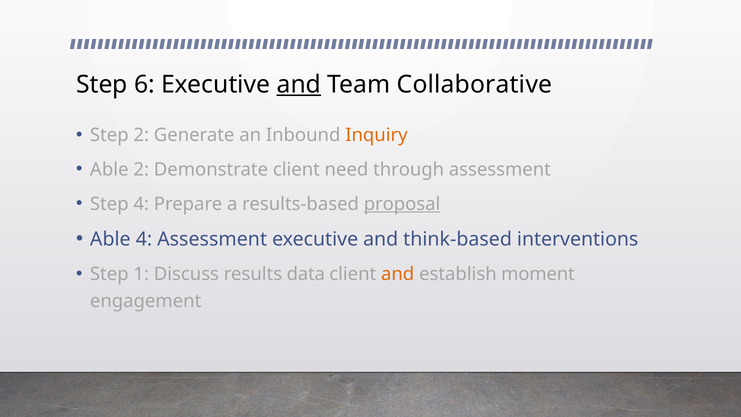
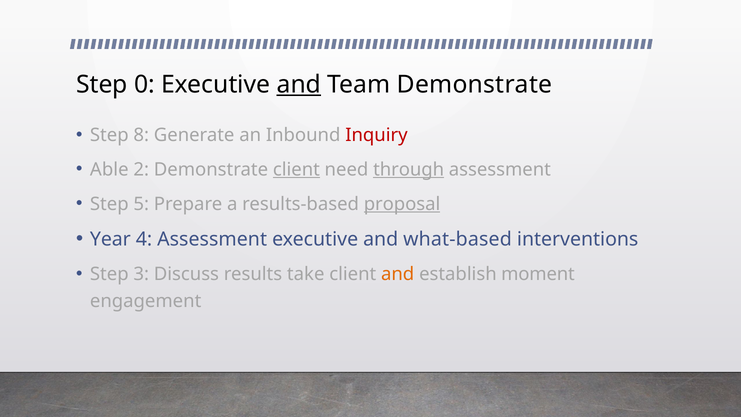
6: 6 -> 0
Team Collaborative: Collaborative -> Demonstrate
Step 2: 2 -> 8
Inquiry colour: orange -> red
client at (296, 169) underline: none -> present
through underline: none -> present
Step 4: 4 -> 5
Able at (110, 239): Able -> Year
think-based: think-based -> what-based
1: 1 -> 3
data: data -> take
